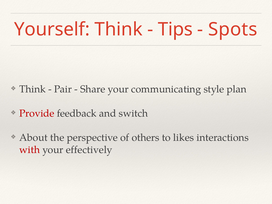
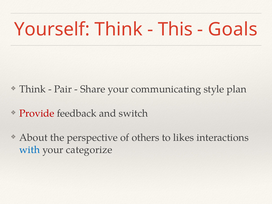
Tips: Tips -> This
Spots: Spots -> Goals
with colour: red -> blue
effectively: effectively -> categorize
